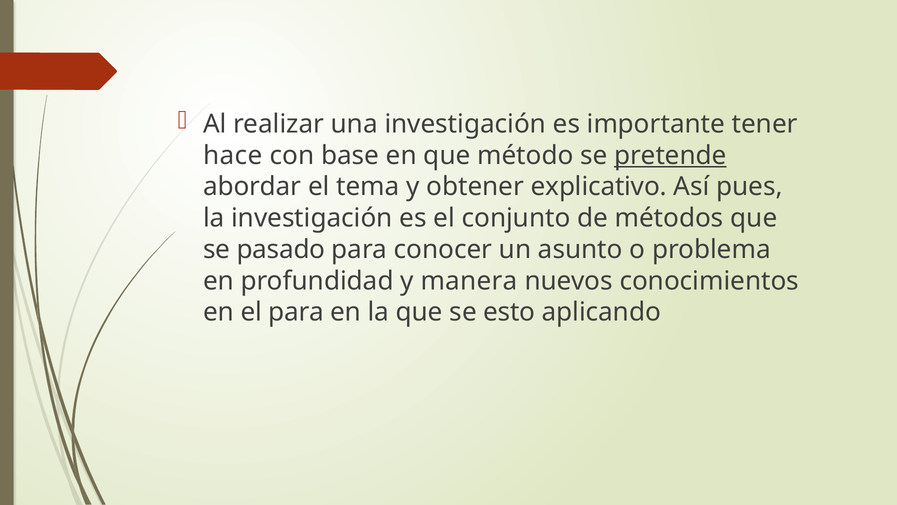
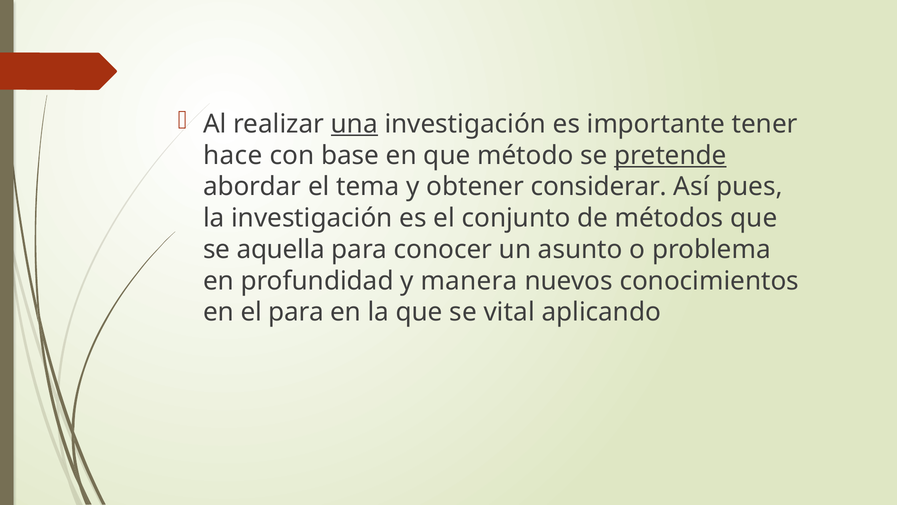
una underline: none -> present
explicativo: explicativo -> considerar
pasado: pasado -> aquella
esto: esto -> vital
